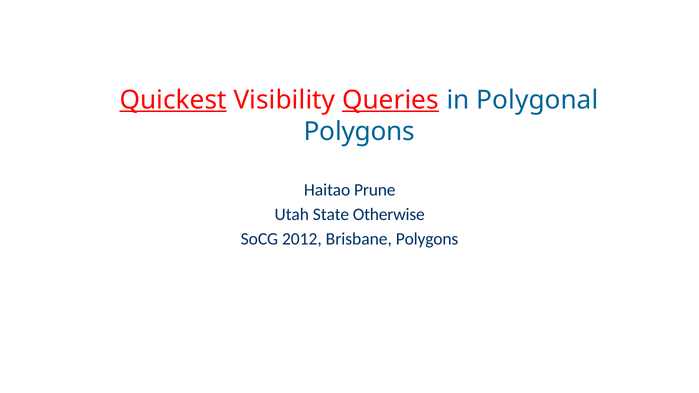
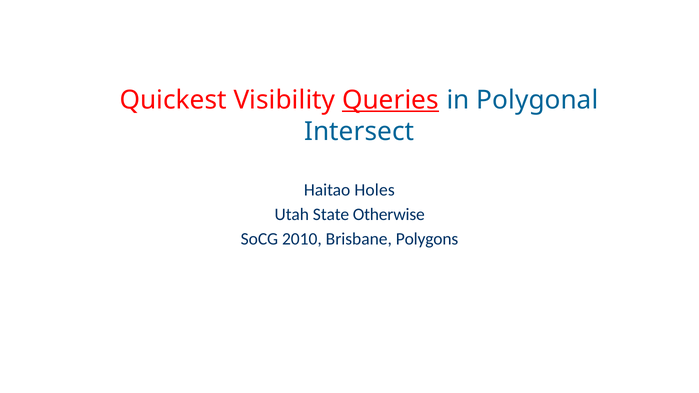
Quickest underline: present -> none
Polygons at (359, 131): Polygons -> Intersect
Prune: Prune -> Holes
2012: 2012 -> 2010
